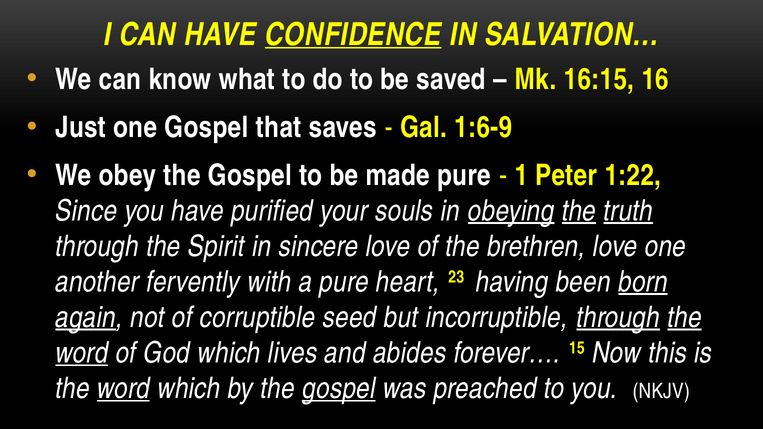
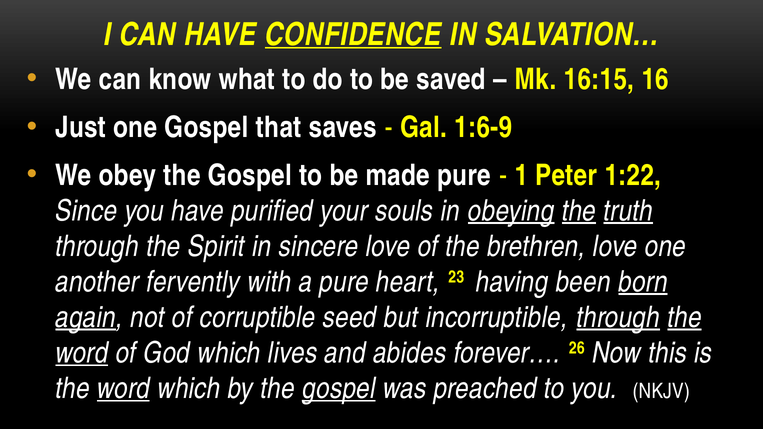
15: 15 -> 26
